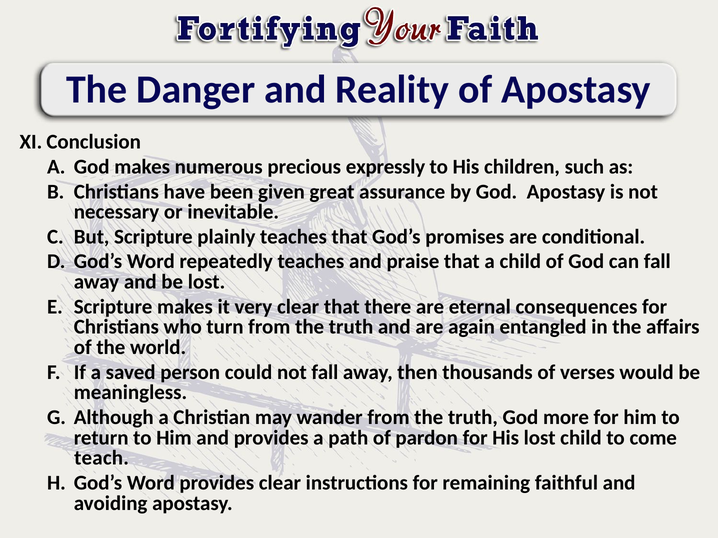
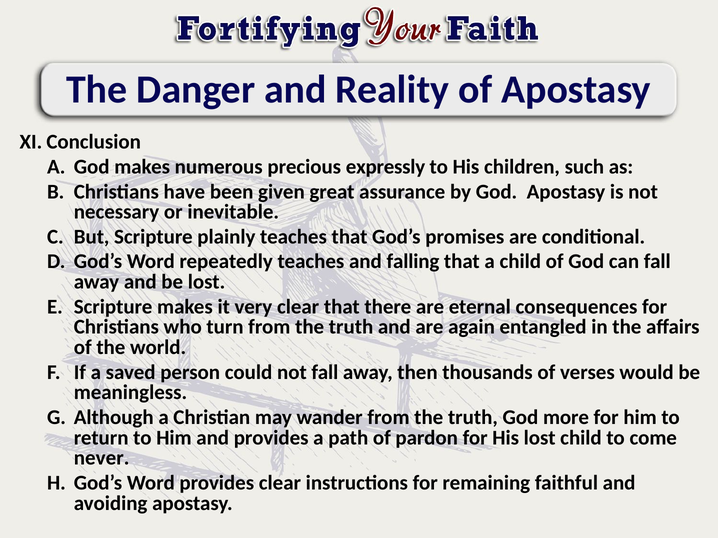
praise: praise -> falling
teach: teach -> never
